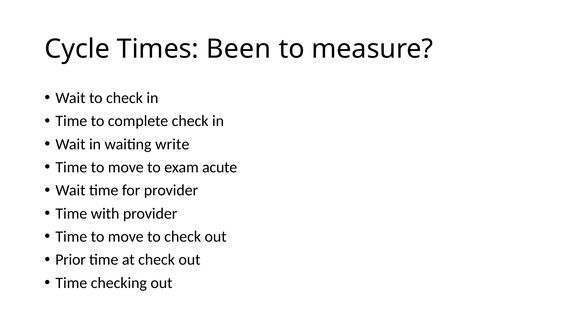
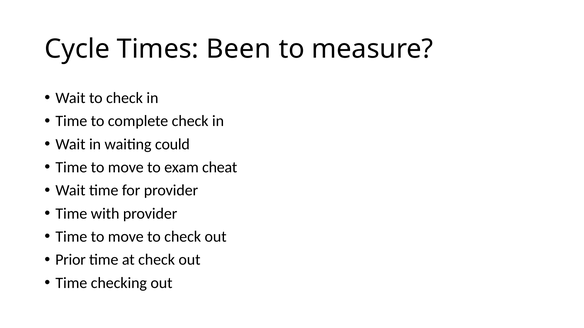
write: write -> could
acute: acute -> cheat
